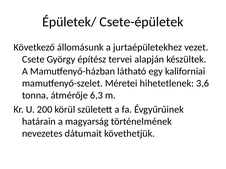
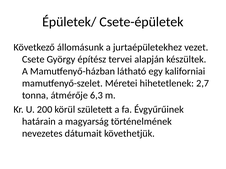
3,6: 3,6 -> 2,7
